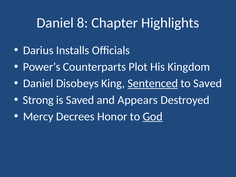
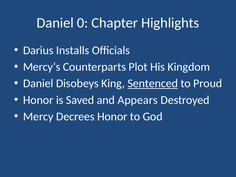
8: 8 -> 0
Power’s: Power’s -> Mercy’s
to Saved: Saved -> Proud
Strong at (38, 100): Strong -> Honor
God underline: present -> none
